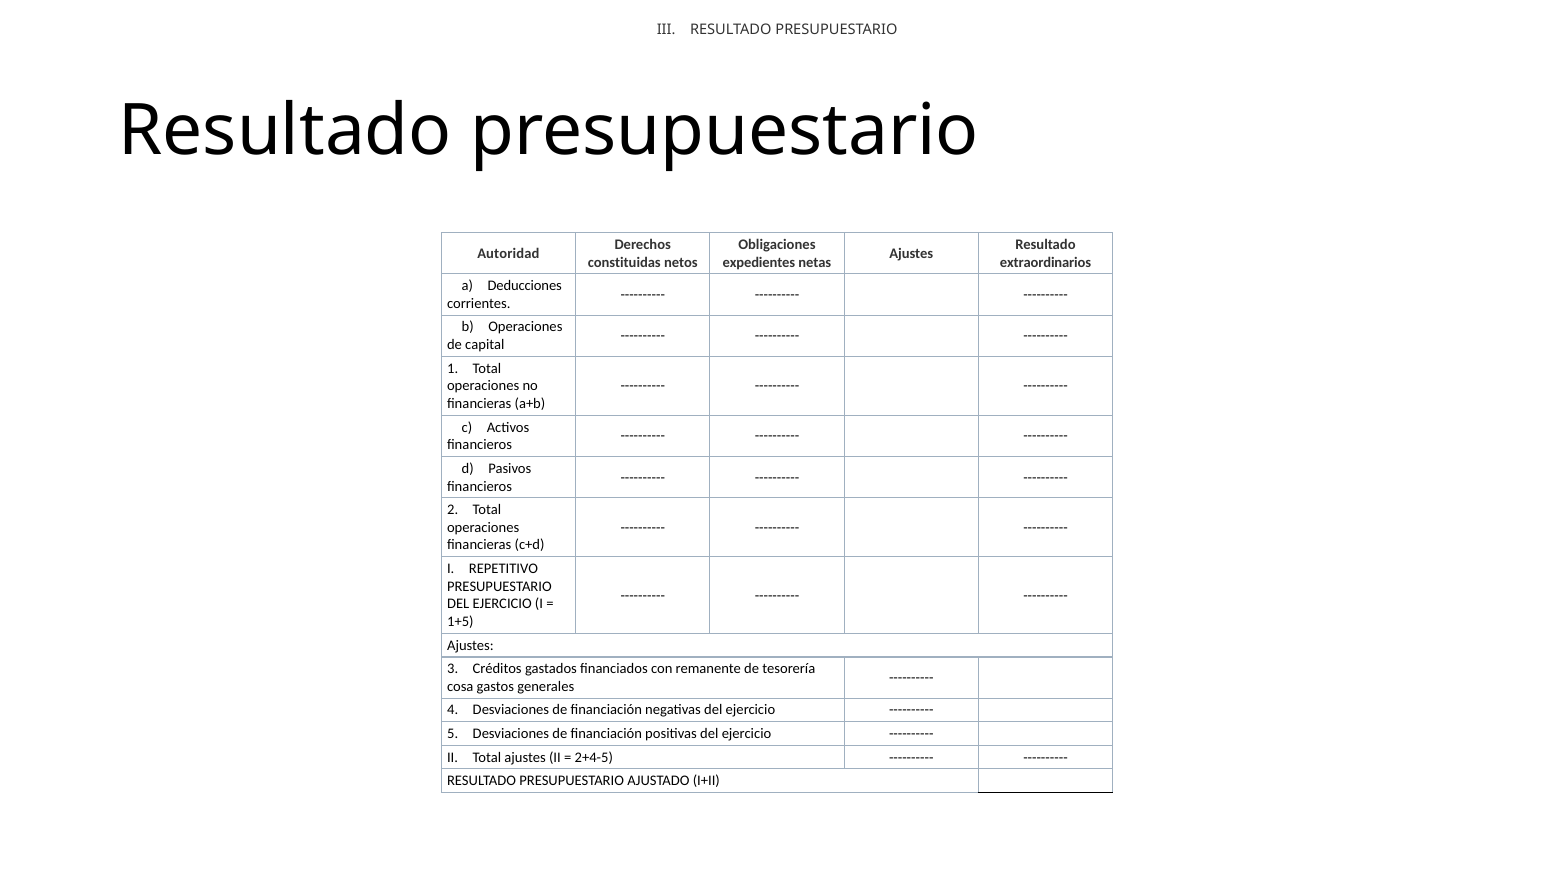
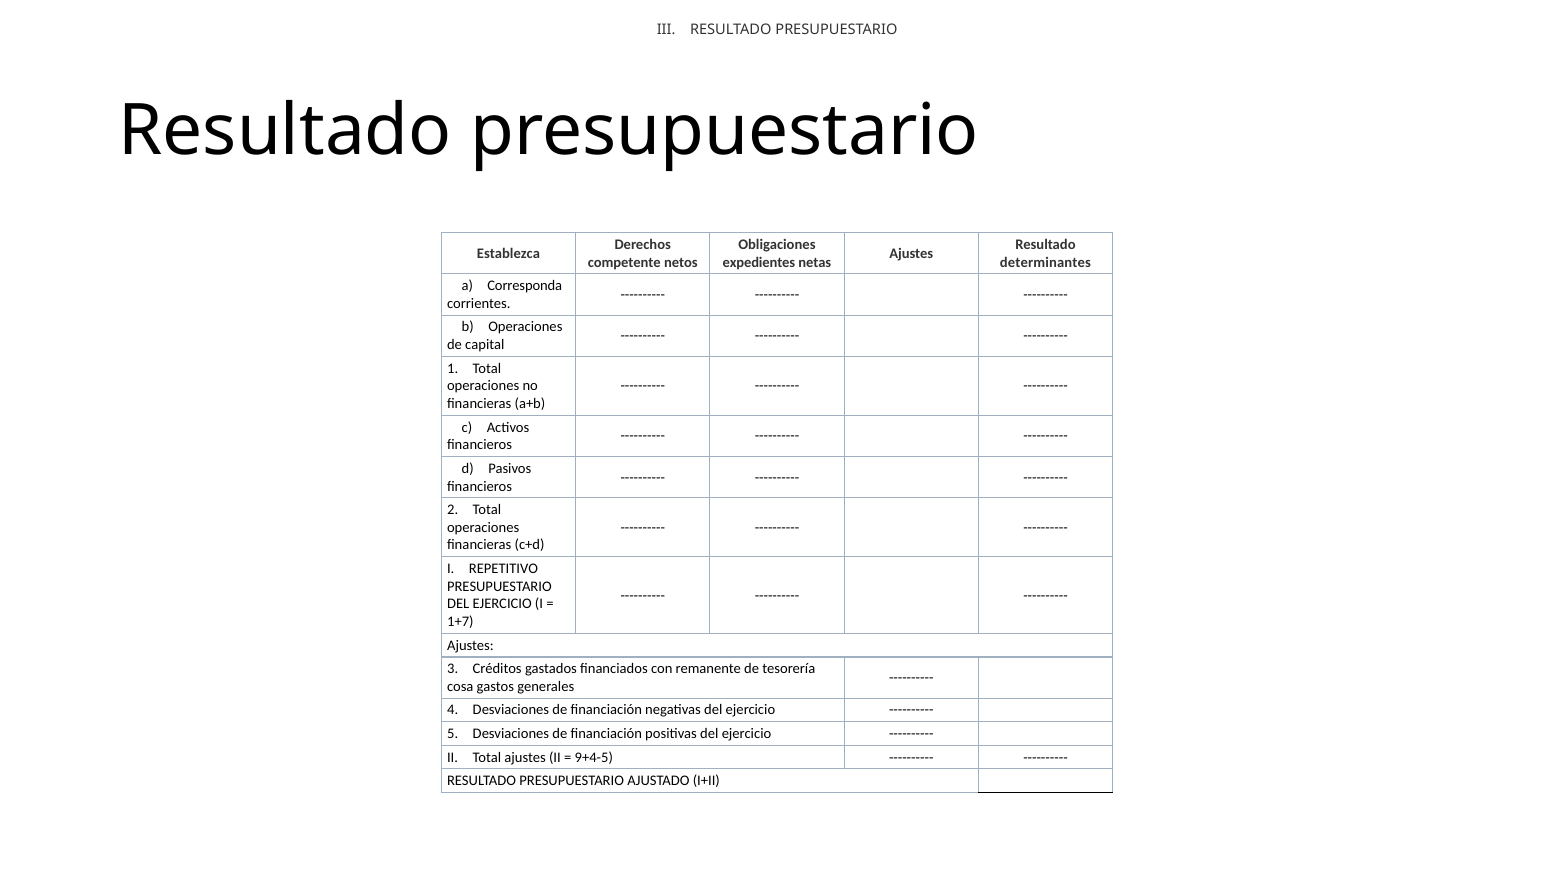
Autoridad: Autoridad -> Establezca
constituidas: constituidas -> competente
extraordinarios: extraordinarios -> determinantes
Deducciones: Deducciones -> Corresponda
1+5: 1+5 -> 1+7
2+4-5: 2+4-5 -> 9+4-5
